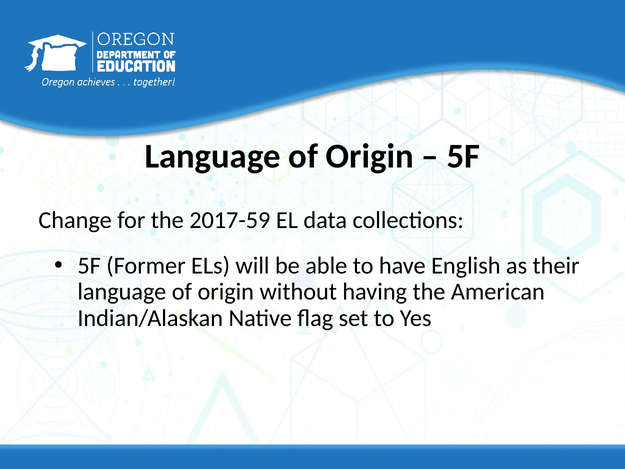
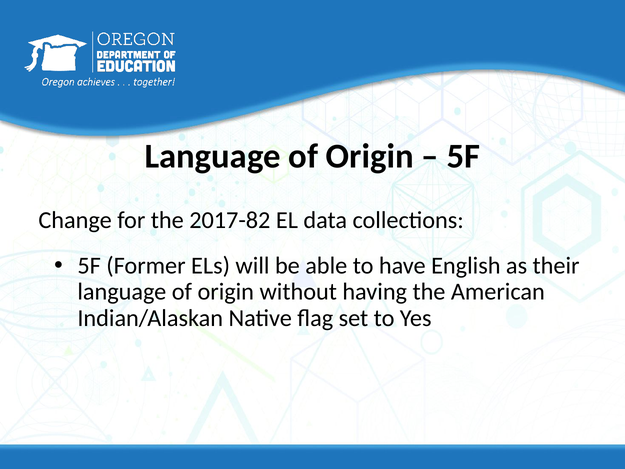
2017-59: 2017-59 -> 2017-82
